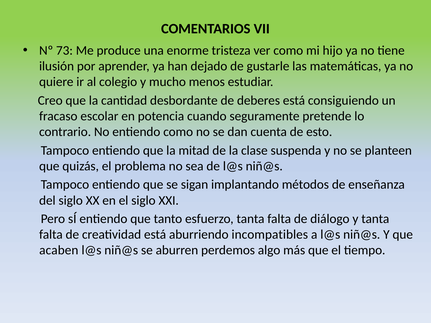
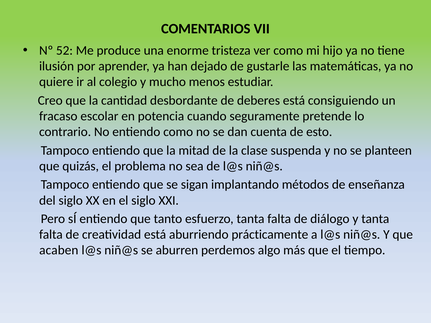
73: 73 -> 52
incompatibles: incompatibles -> prácticamente
